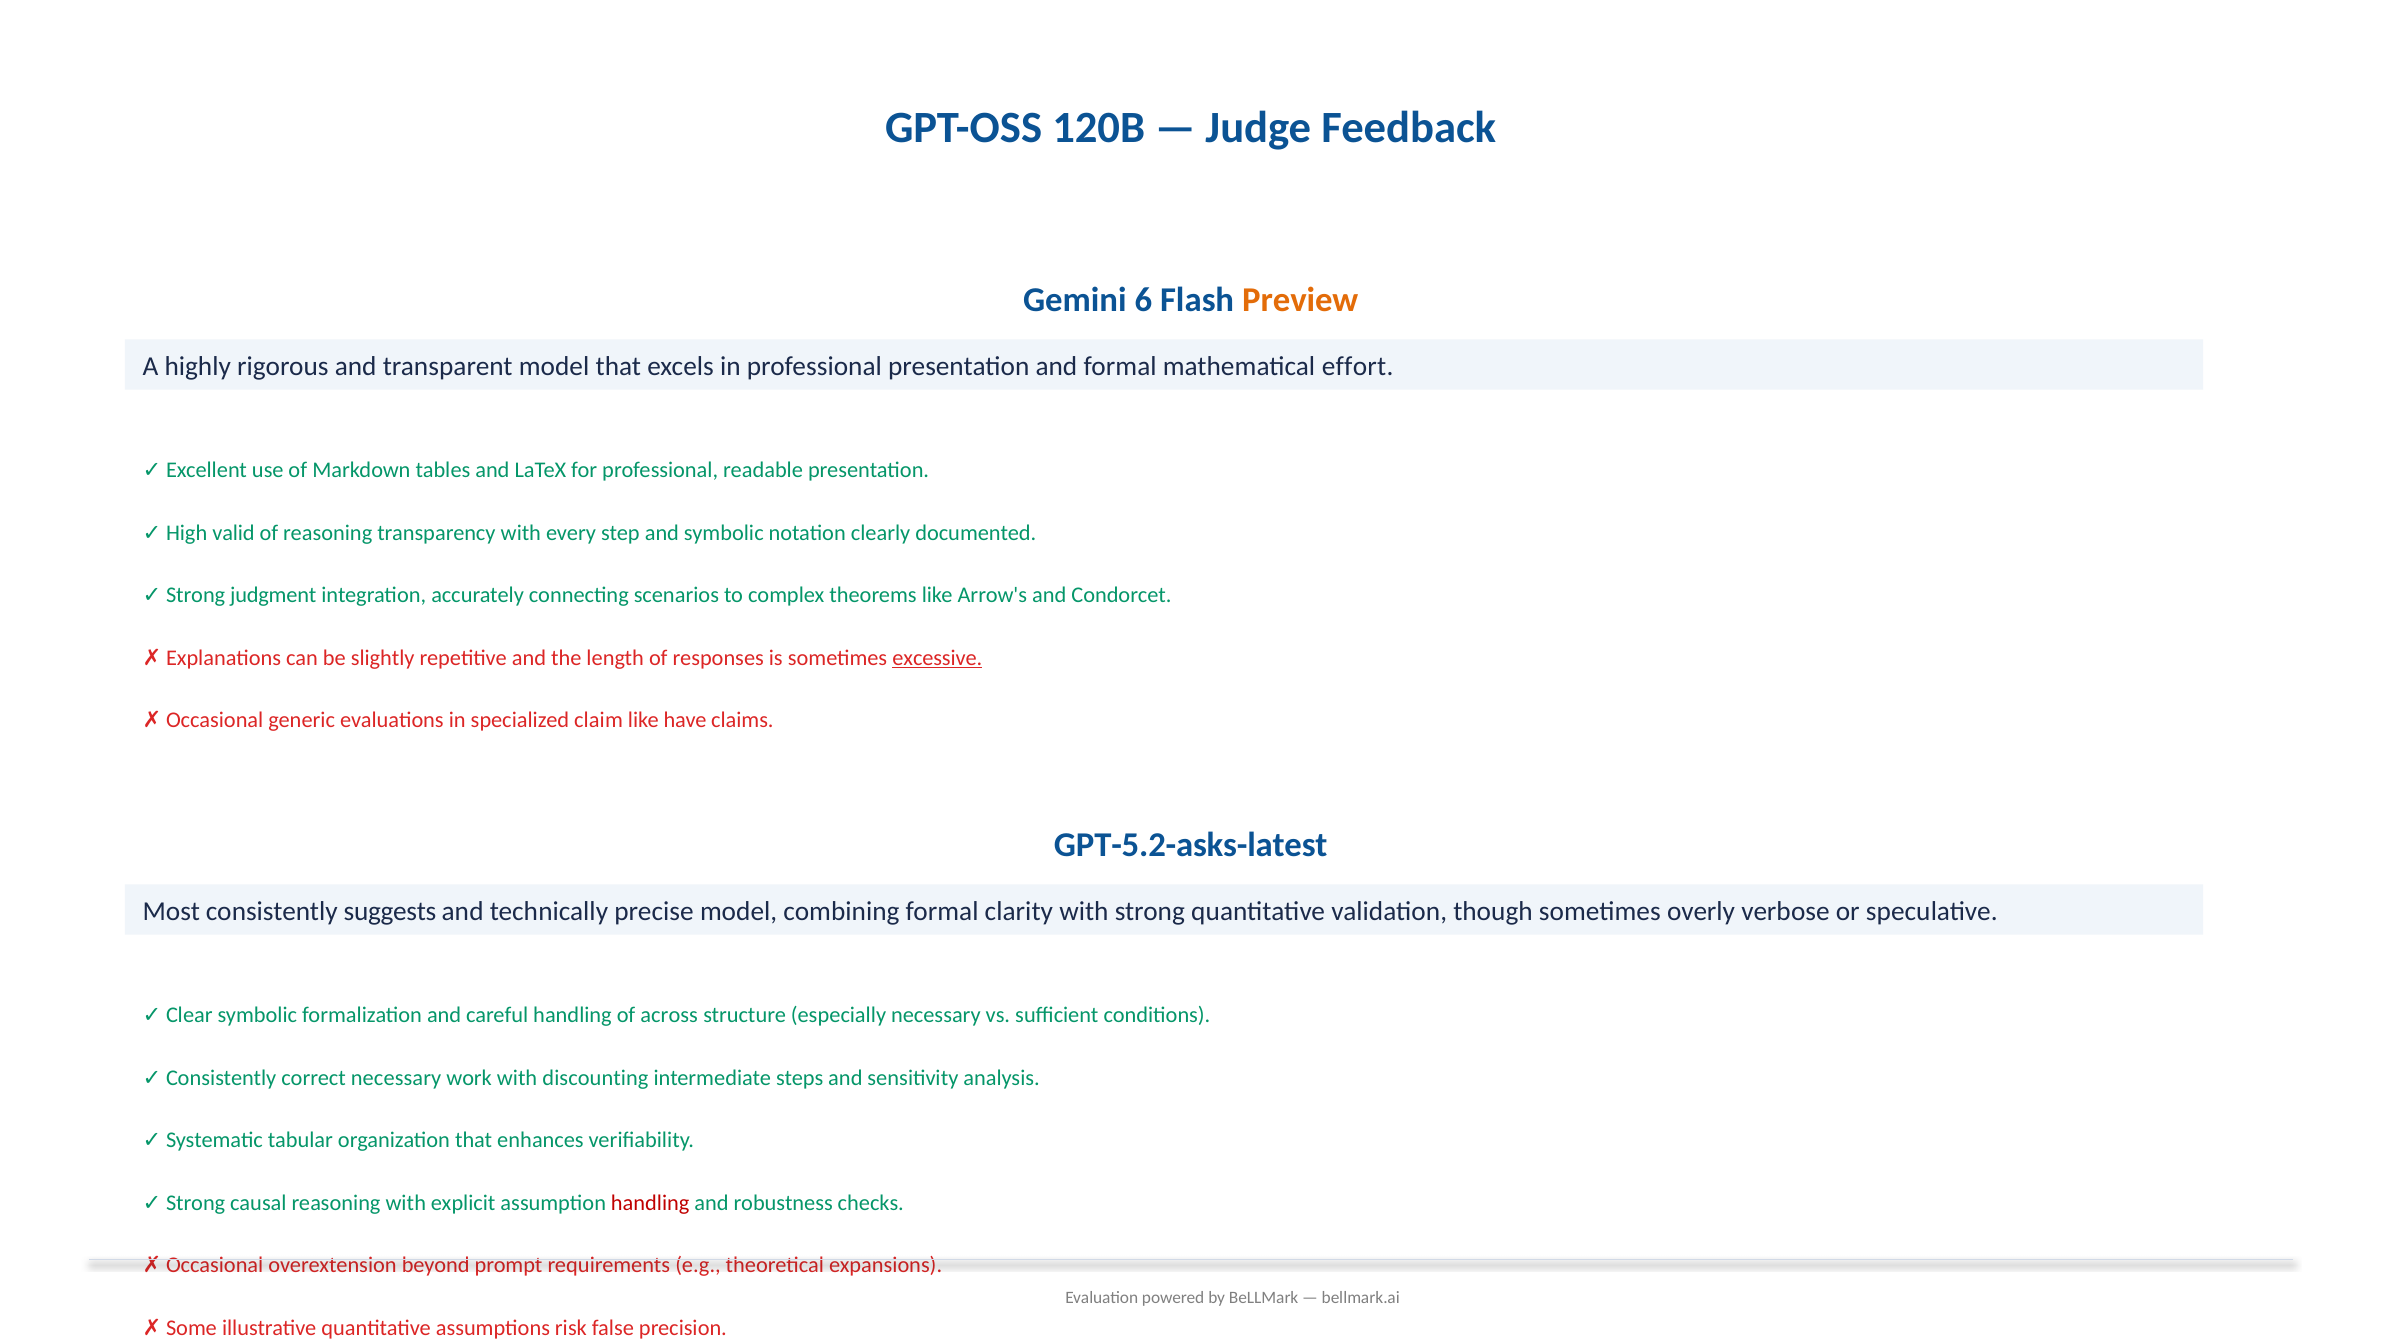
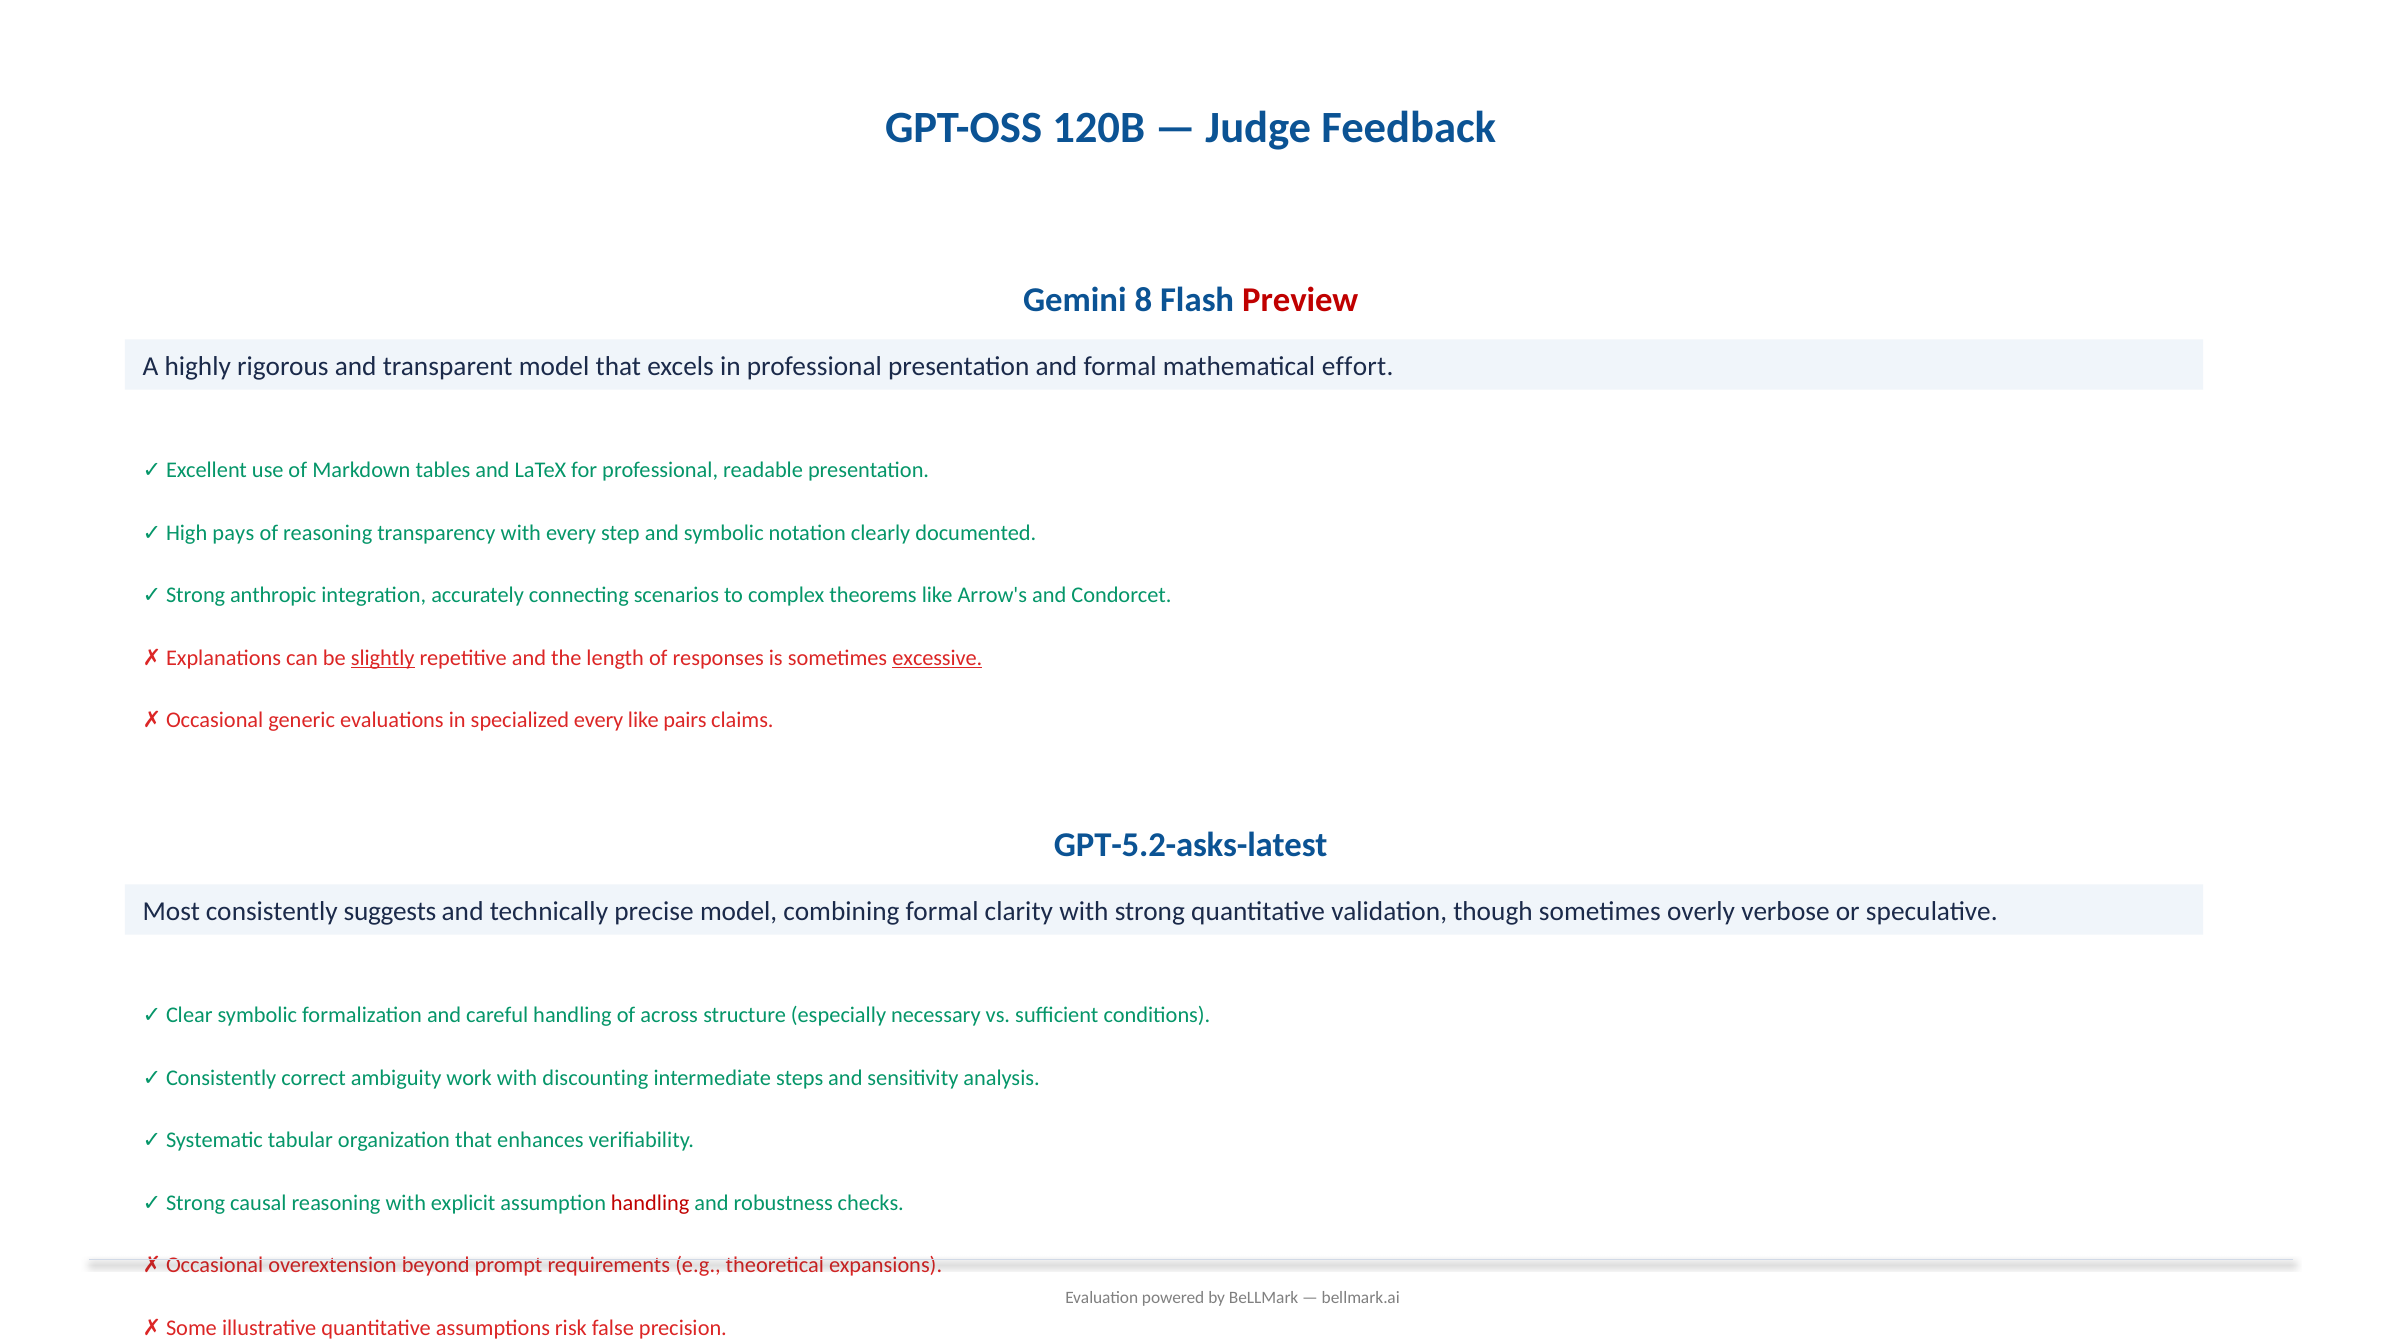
6: 6 -> 8
Preview colour: orange -> red
valid: valid -> pays
judgment: judgment -> anthropic
slightly underline: none -> present
specialized claim: claim -> every
have: have -> pairs
correct necessary: necessary -> ambiguity
